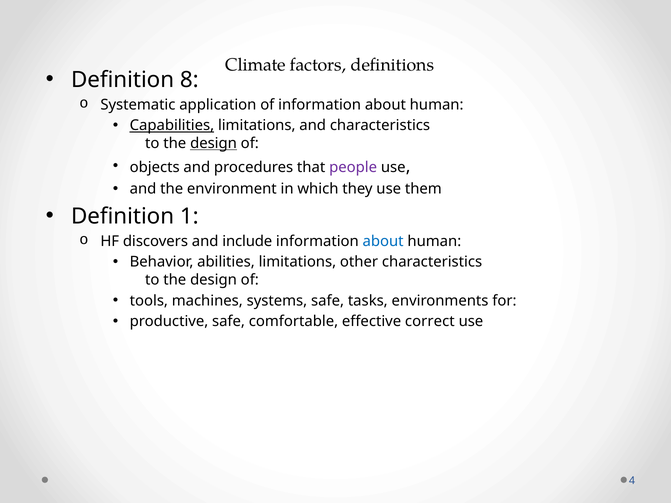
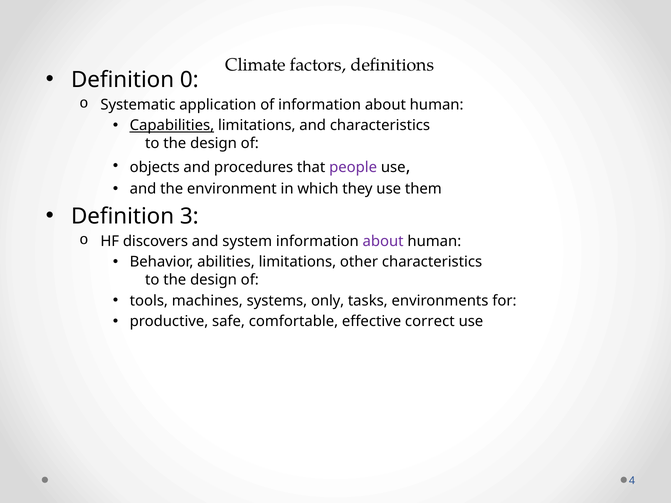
8: 8 -> 0
design at (214, 143) underline: present -> none
1: 1 -> 3
include: include -> system
about at (383, 241) colour: blue -> purple
systems safe: safe -> only
